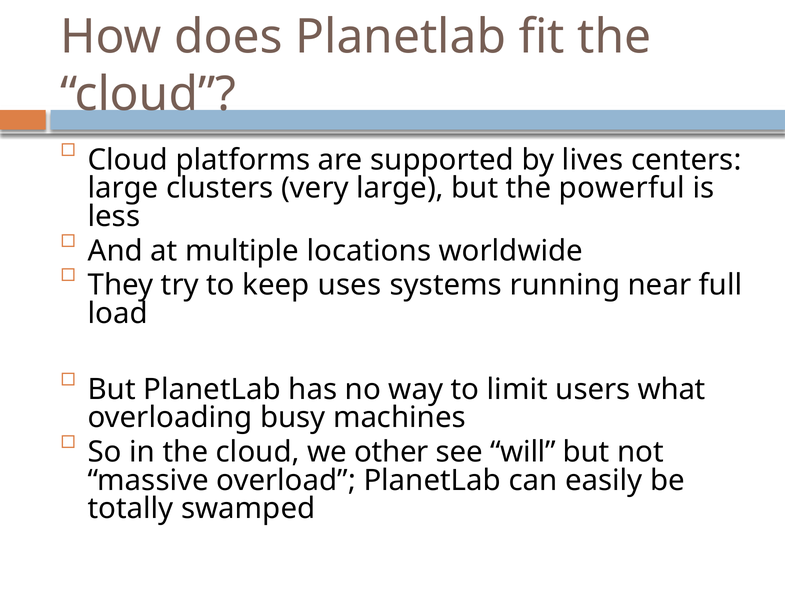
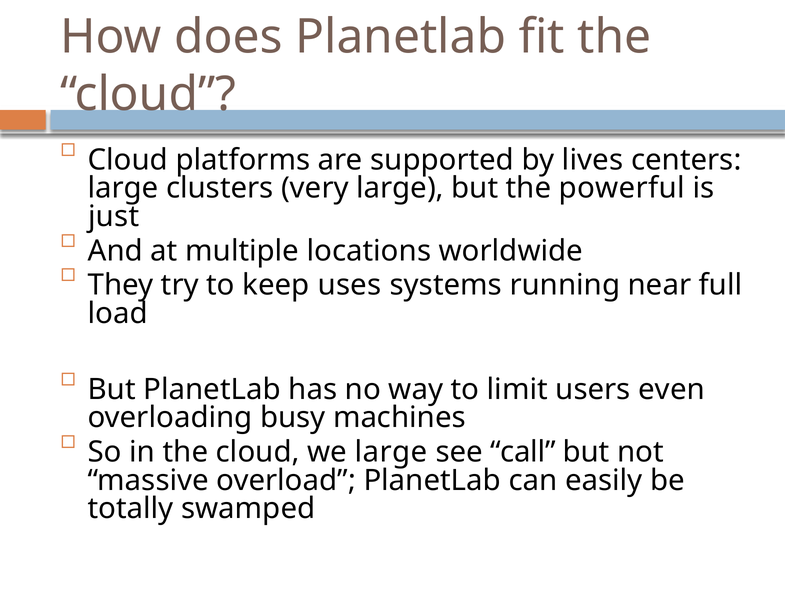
less: less -> just
what: what -> even
we other: other -> large
will: will -> call
